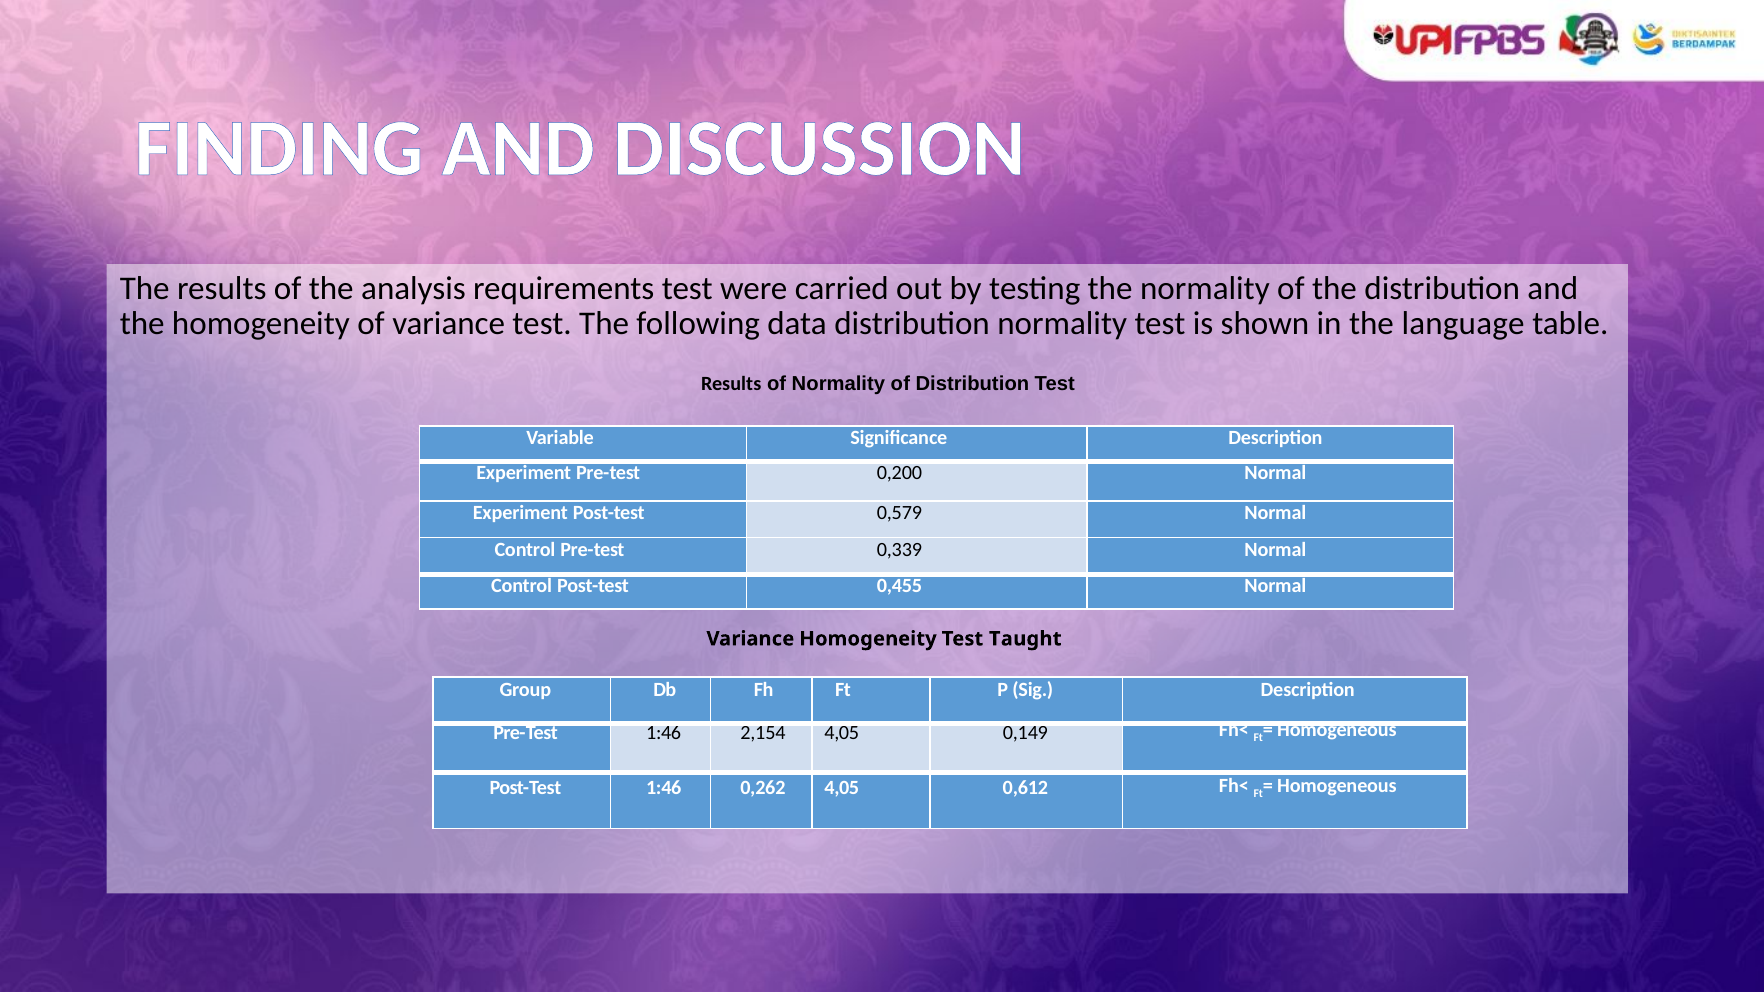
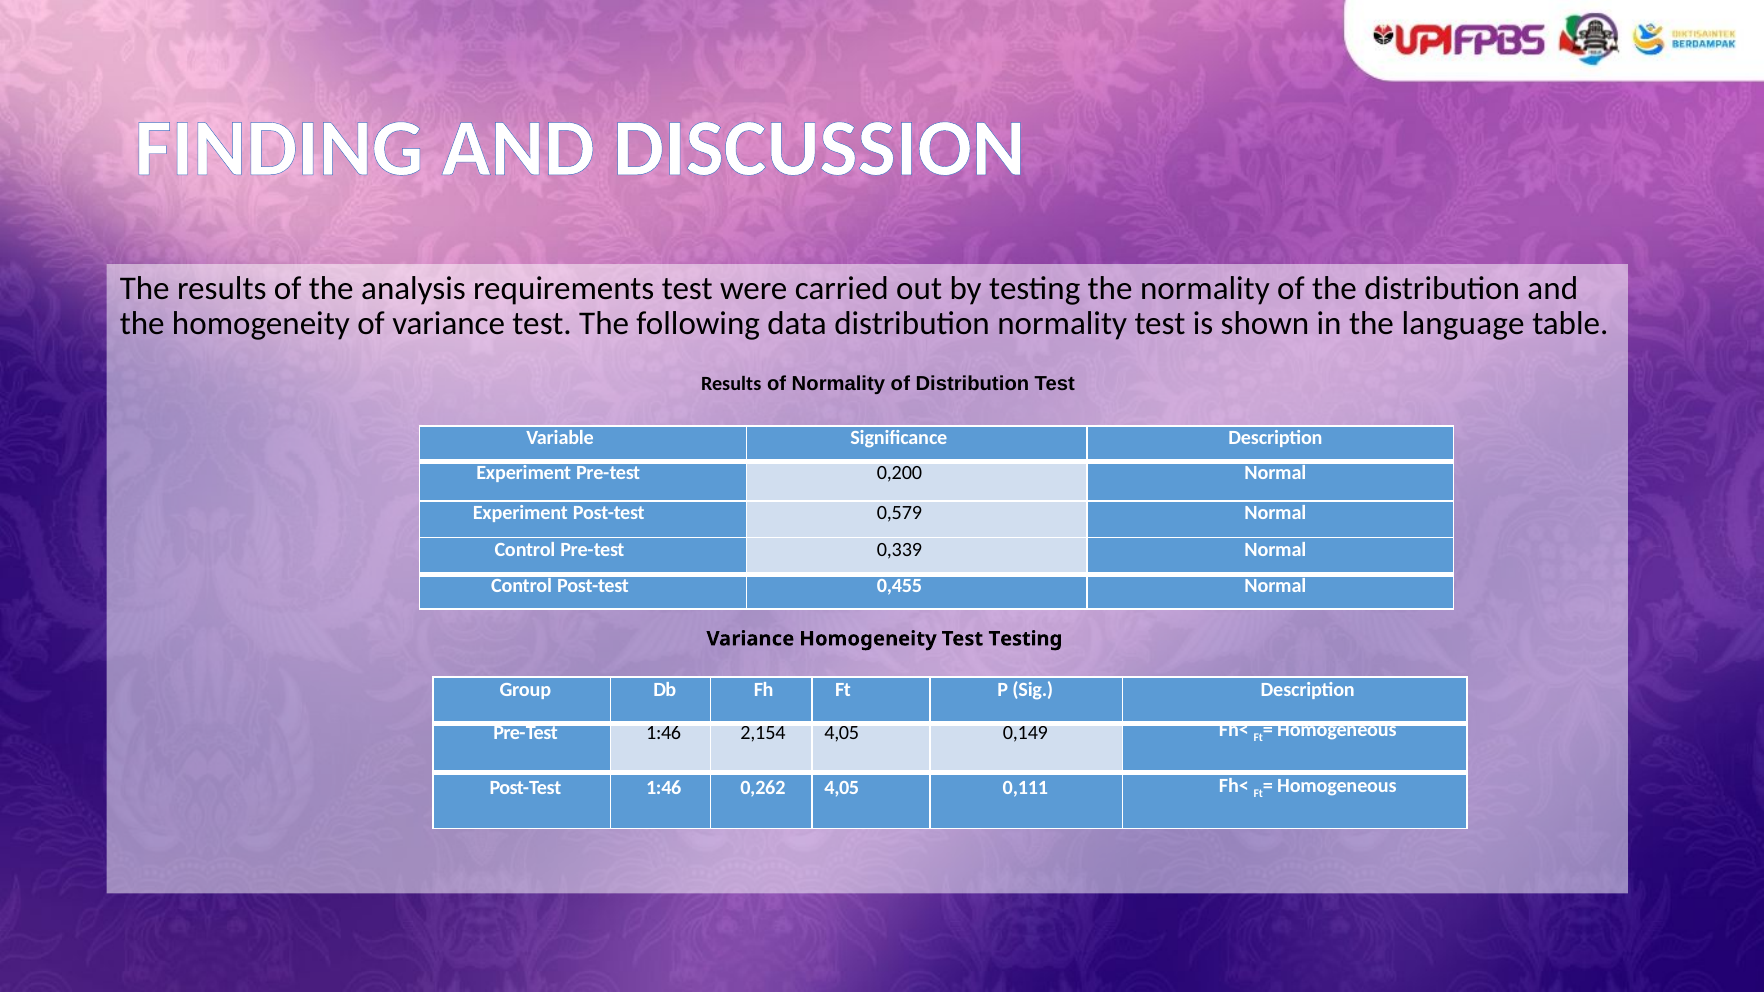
Test Taught: Taught -> Testing
0,612: 0,612 -> 0,111
